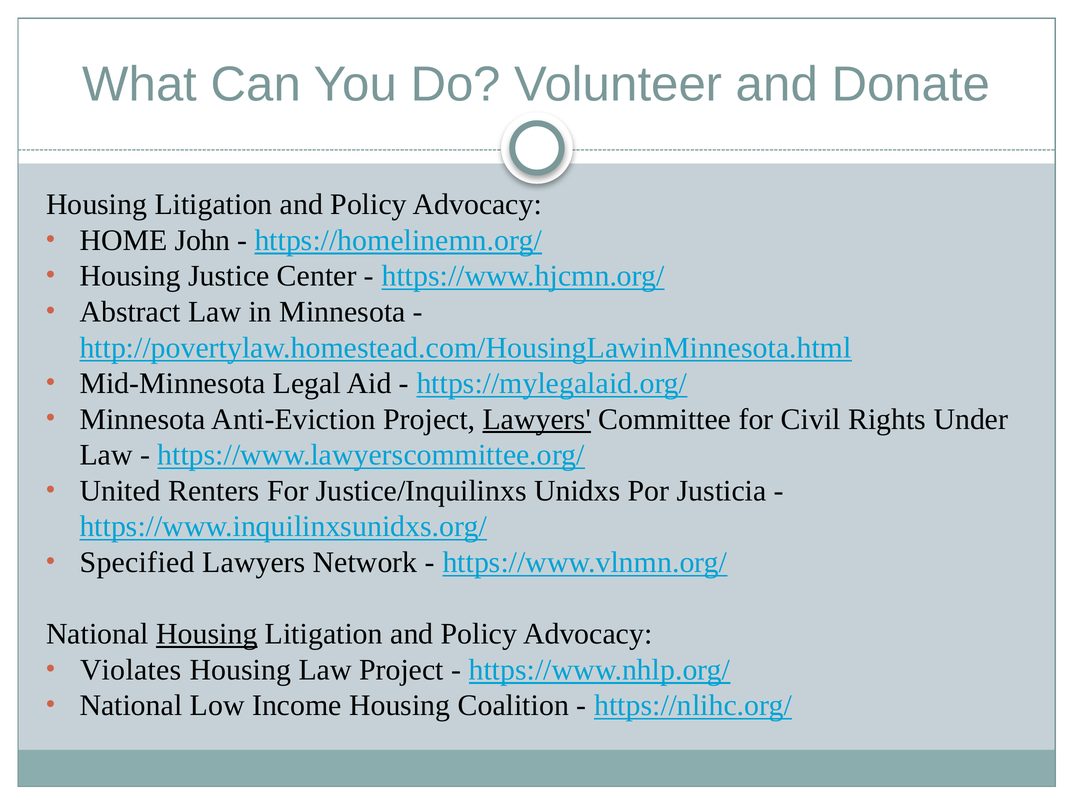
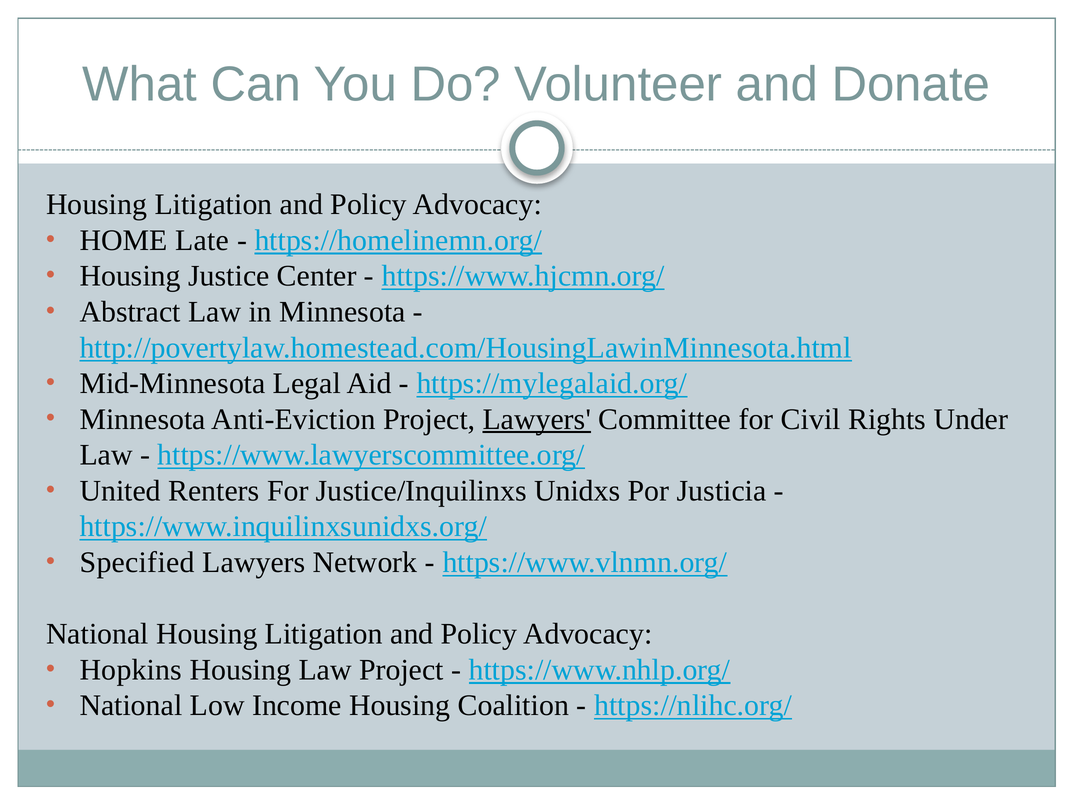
John: John -> Late
Housing at (207, 634) underline: present -> none
Violates: Violates -> Hopkins
